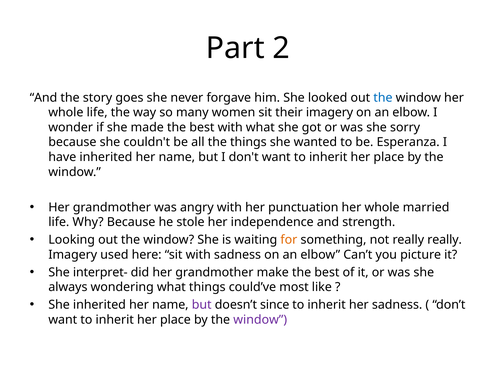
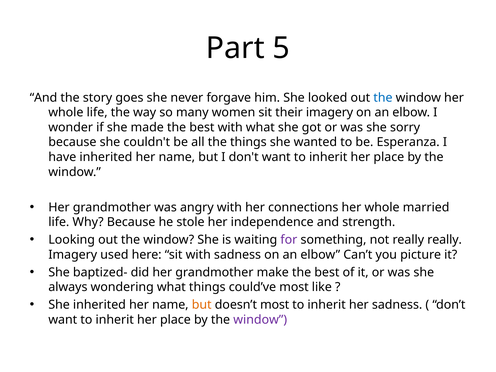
2: 2 -> 5
punctuation: punctuation -> connections
for colour: orange -> purple
interpret-: interpret- -> baptized-
but at (202, 305) colour: purple -> orange
doesn’t since: since -> most
